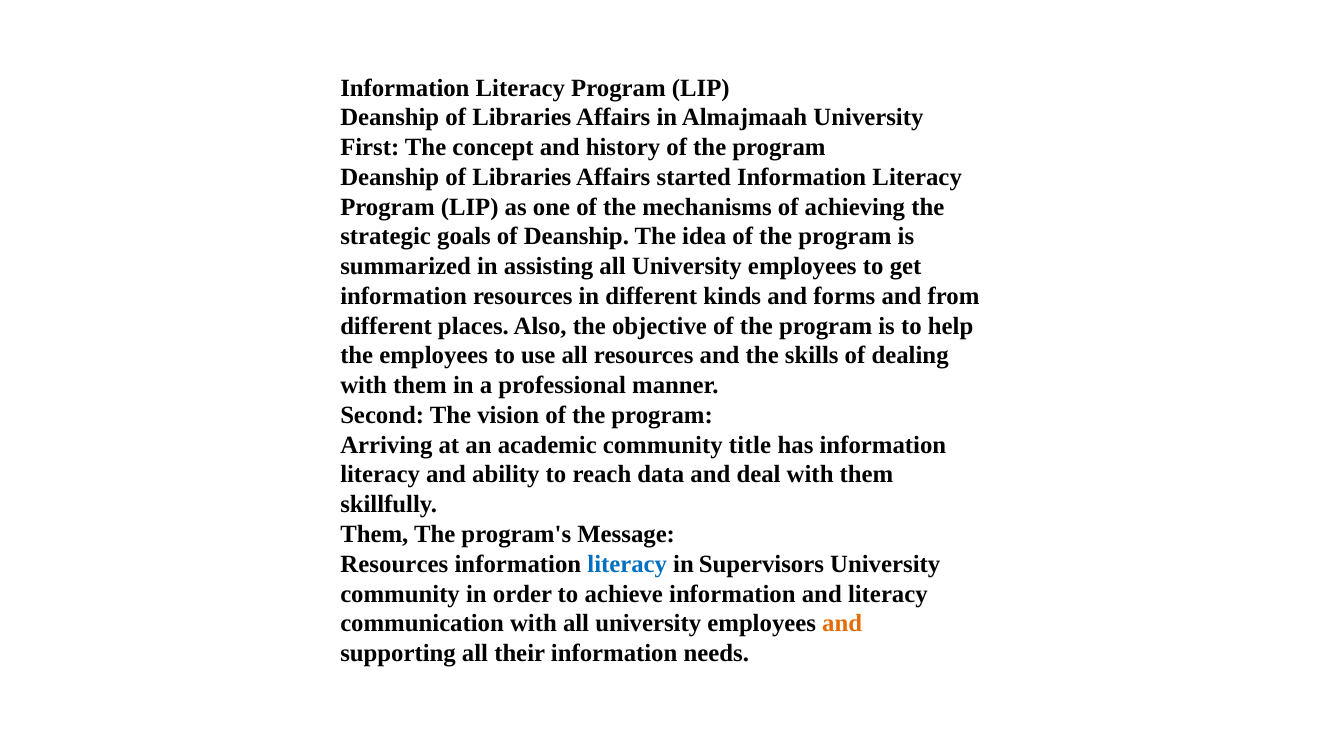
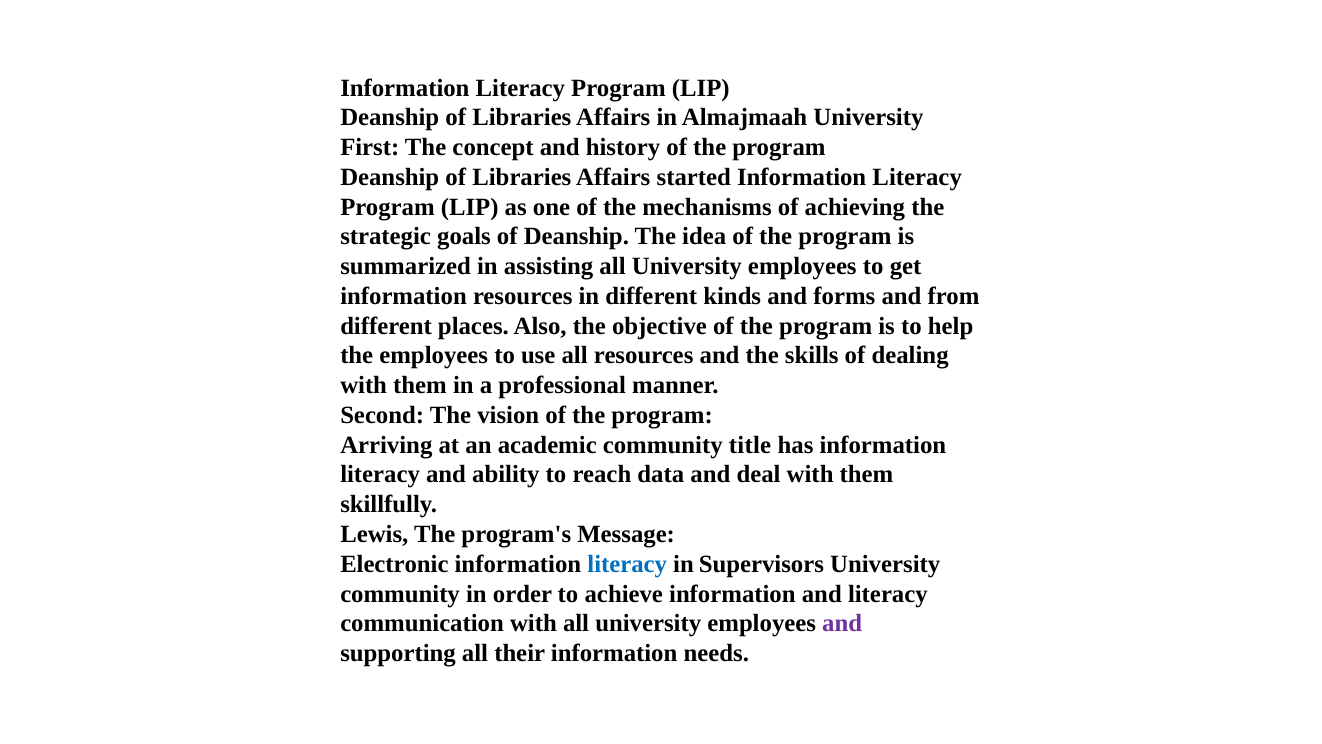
Them at (374, 534): Them -> Lewis
Resources at (394, 564): Resources -> Electronic
and at (842, 623) colour: orange -> purple
